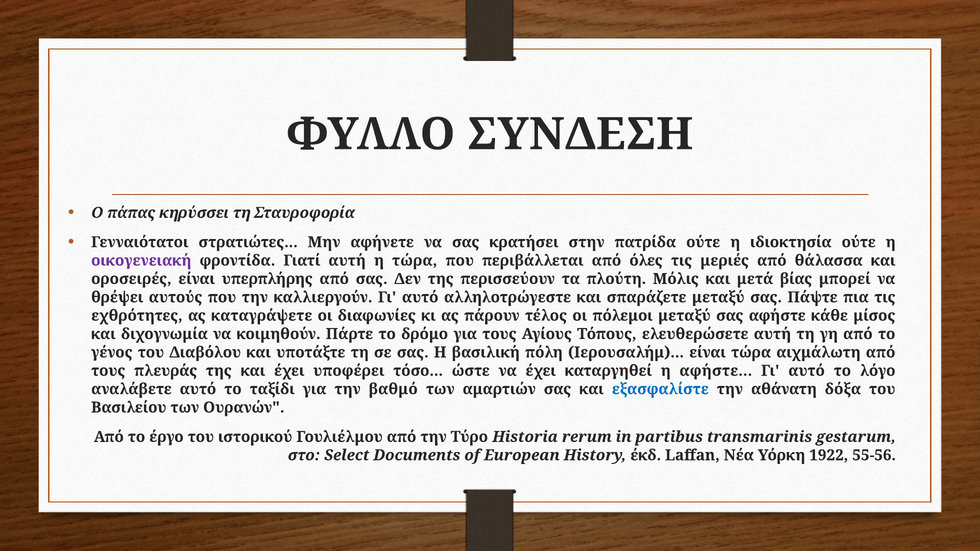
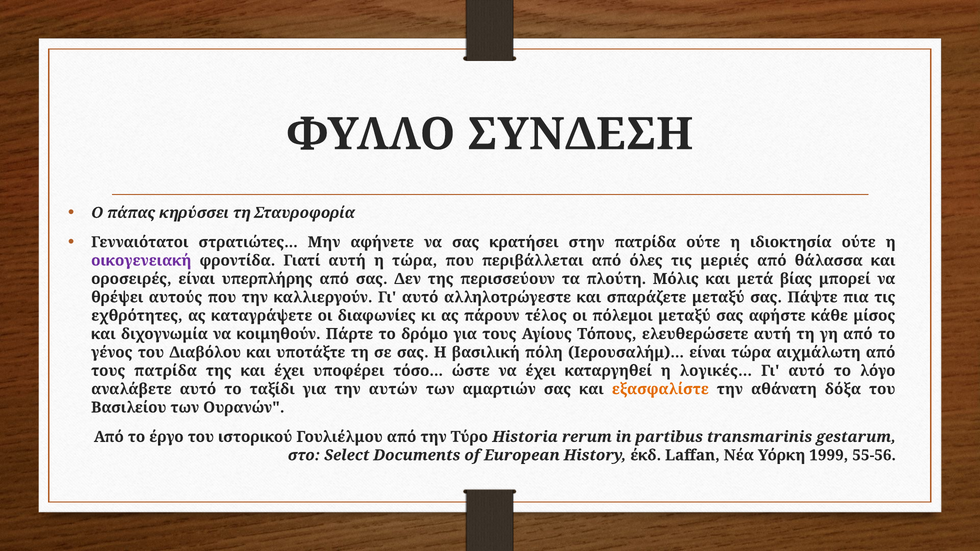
τους πλευράς: πλευράς -> πατρίδα
η αφήστε: αφήστε -> λογικές
βαθμό: βαθμό -> αυτών
εξασφαλίστε colour: blue -> orange
1922: 1922 -> 1999
